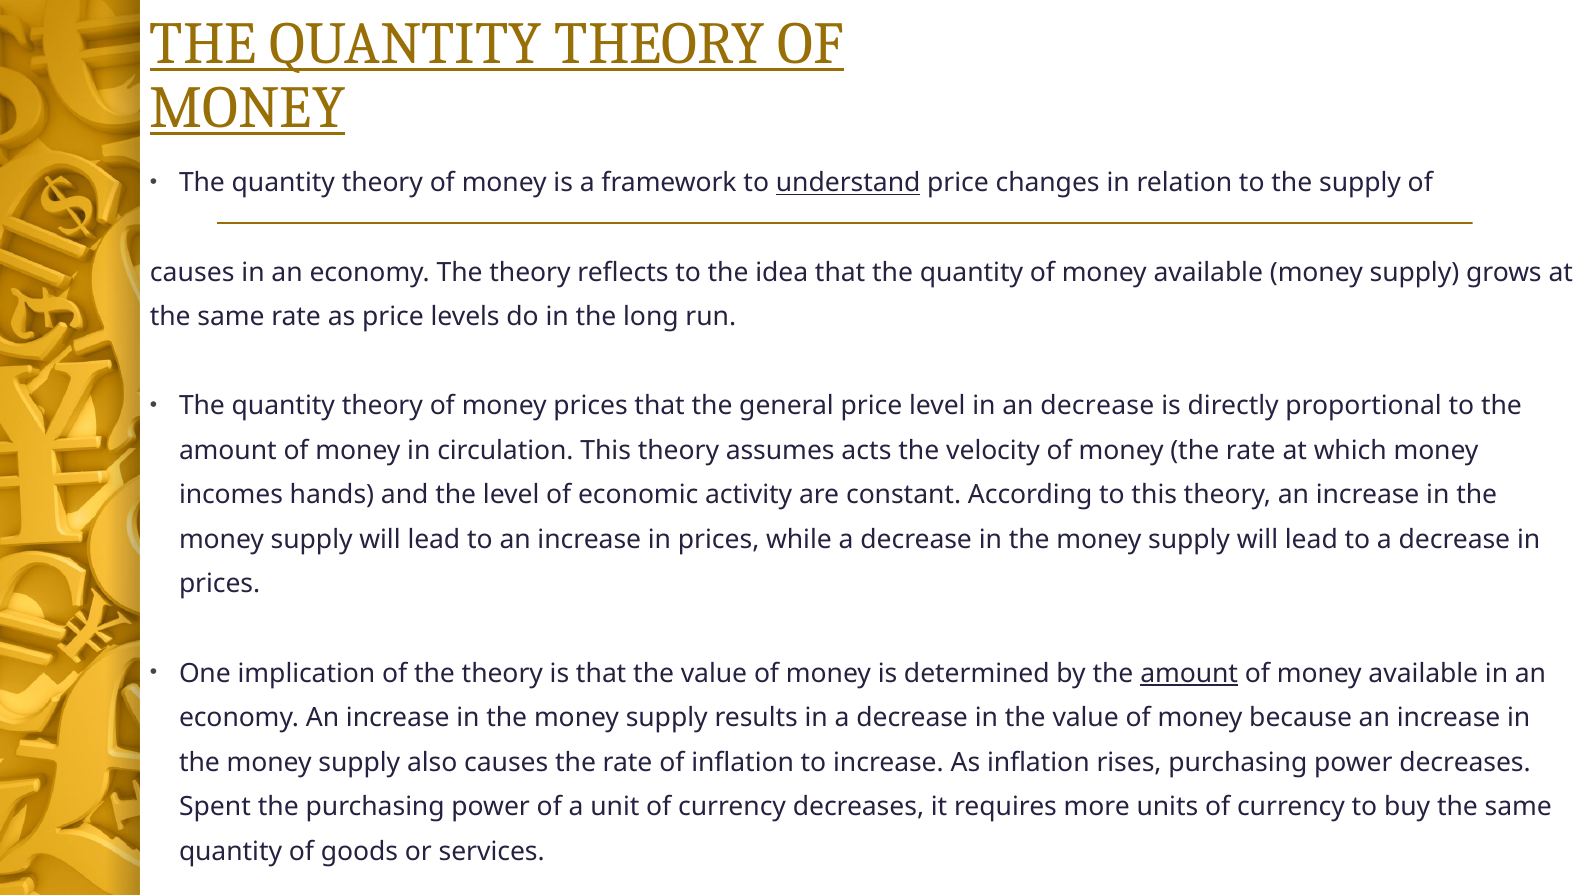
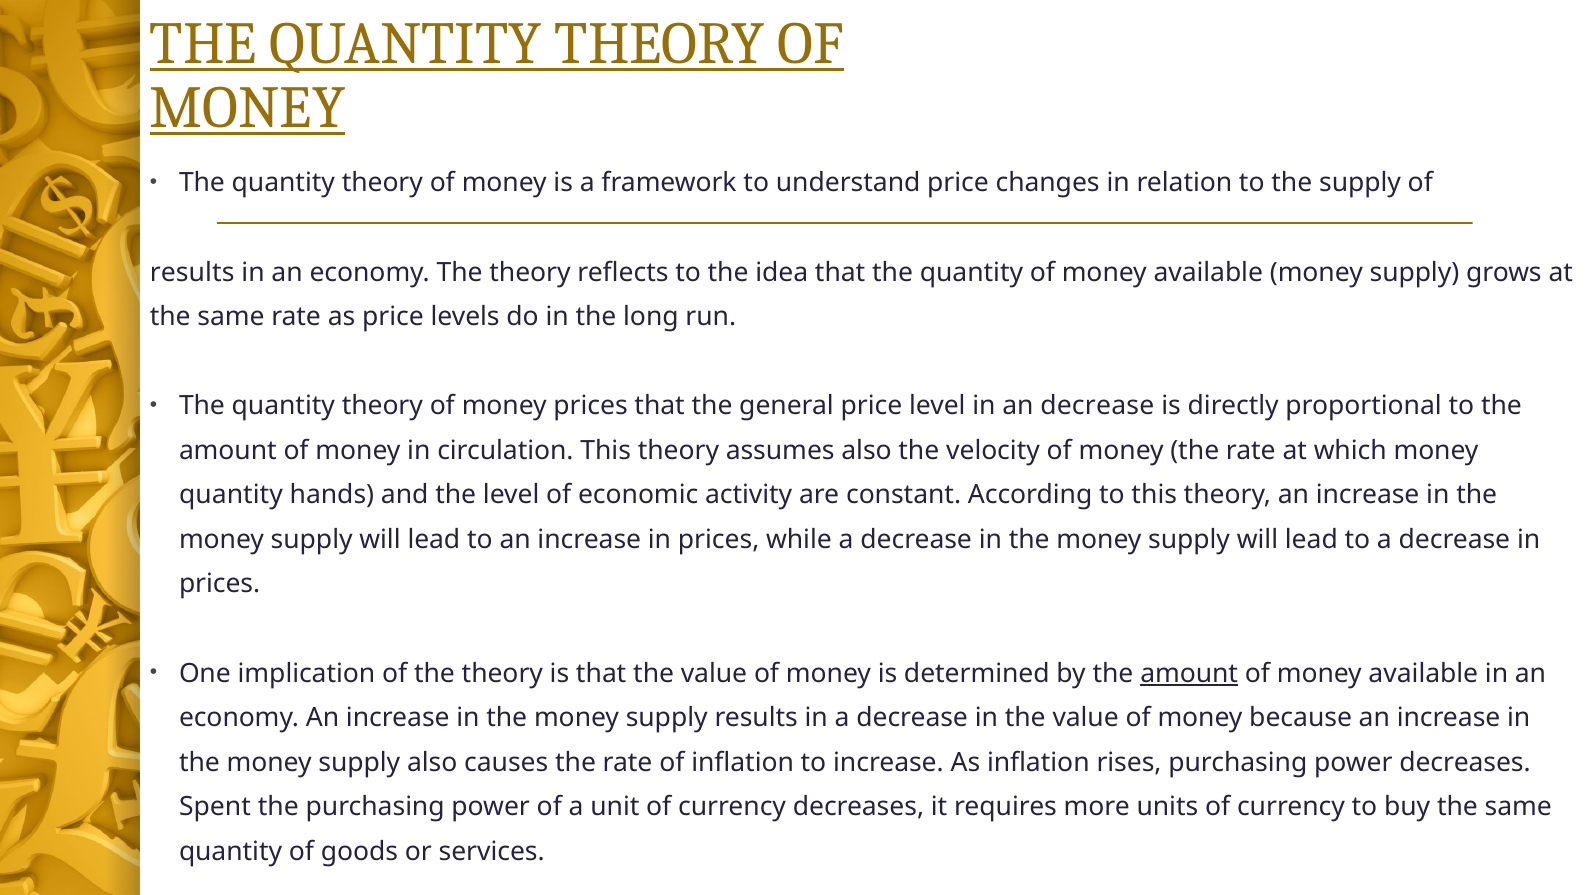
understand underline: present -> none
causes at (192, 273): causes -> results
assumes acts: acts -> also
incomes at (231, 495): incomes -> quantity
